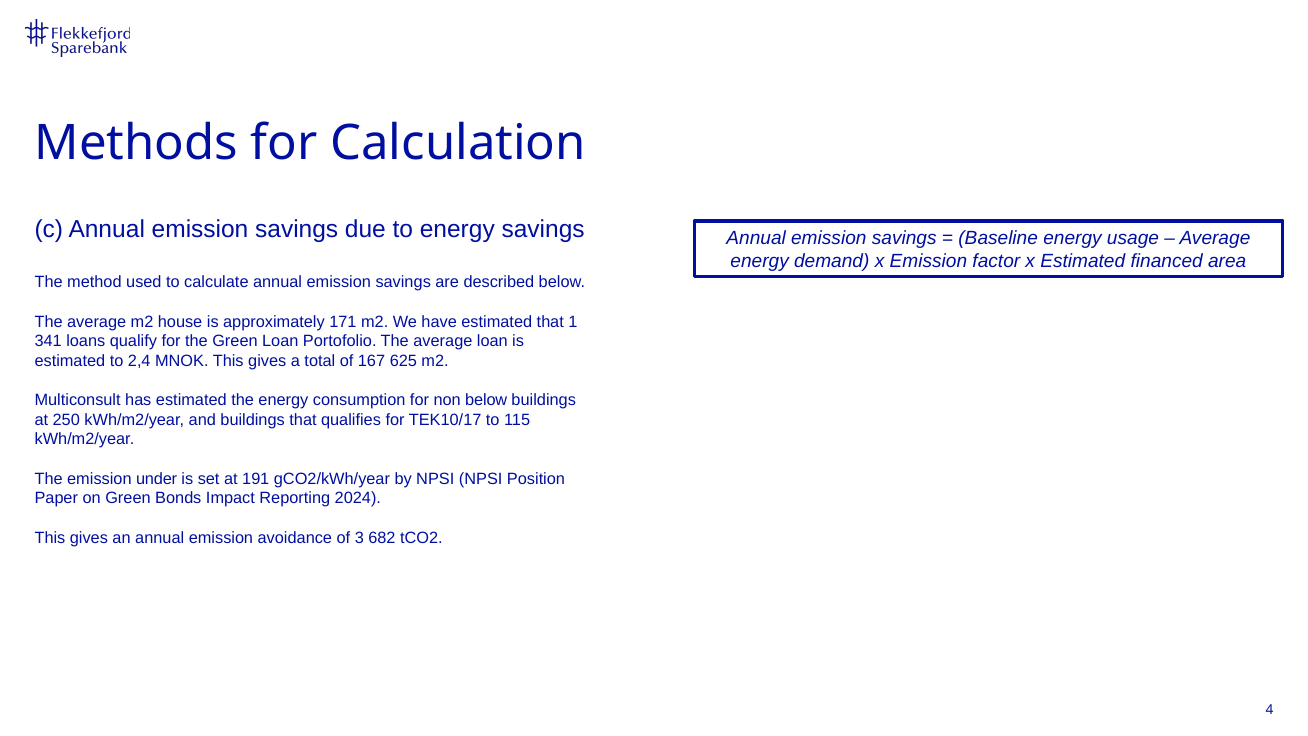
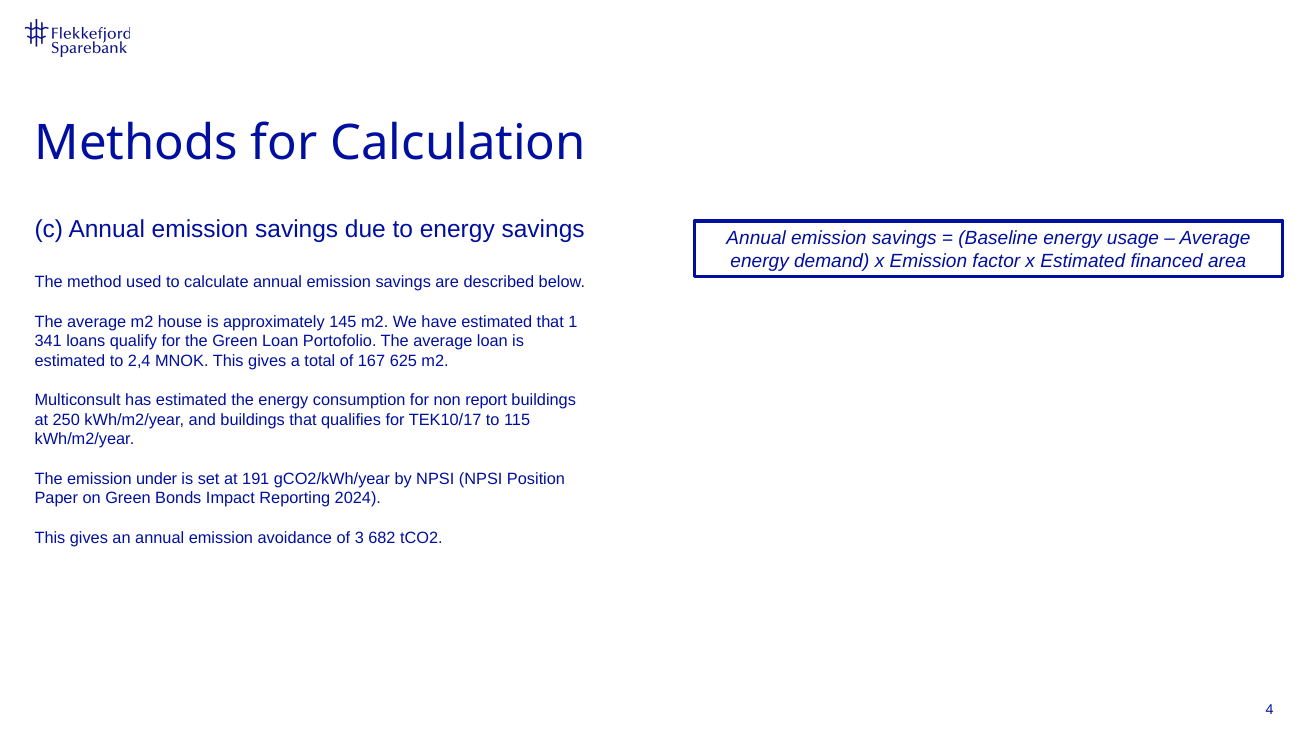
171: 171 -> 145
non below: below -> report
